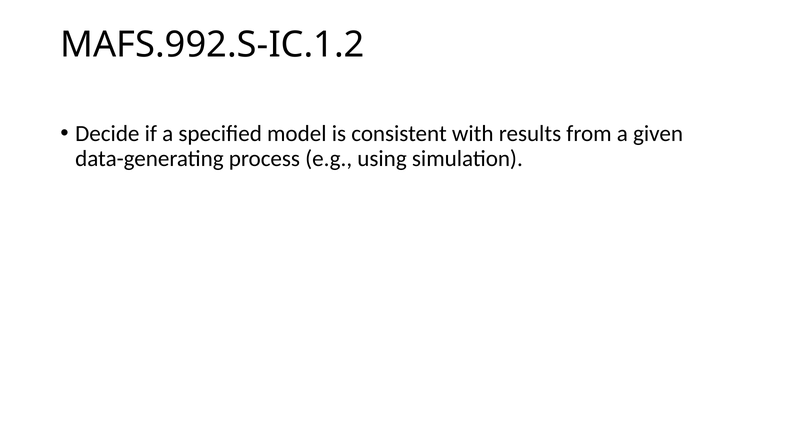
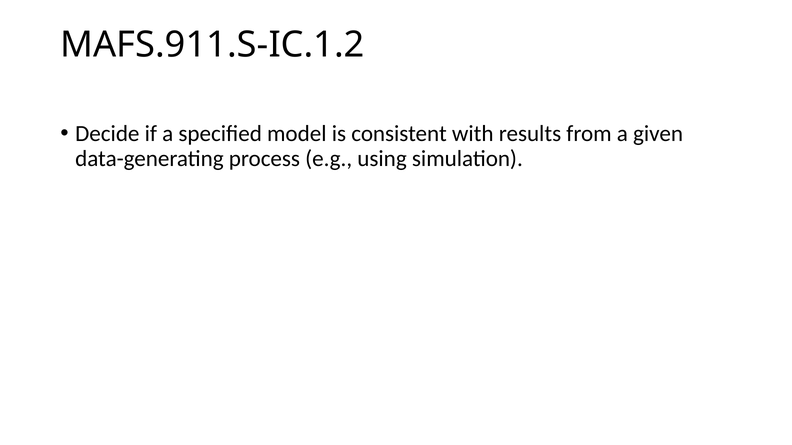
MAFS.992.S-IC.1.2: MAFS.992.S-IC.1.2 -> MAFS.911.S-IC.1.2
